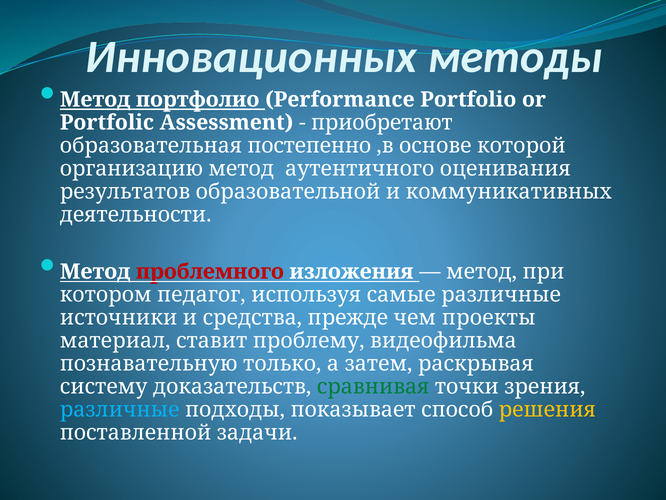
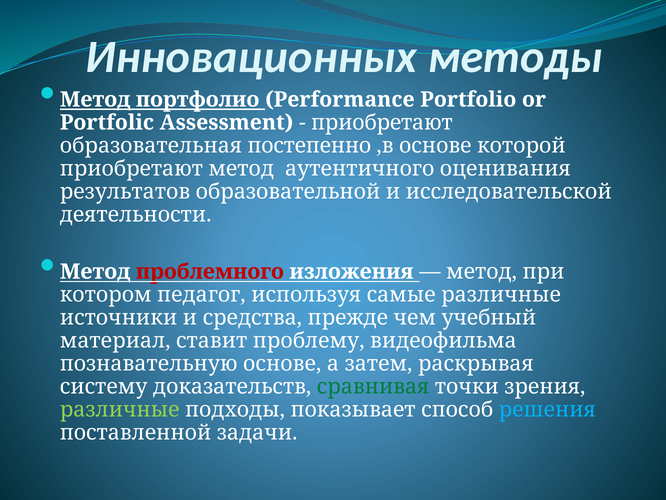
организацию at (131, 168): организацию -> приобретают
коммуникативных: коммуникативных -> исследовательской
проекты: проекты -> учебный
познавательную только: только -> основе
различные at (120, 409) colour: light blue -> light green
решения colour: yellow -> light blue
